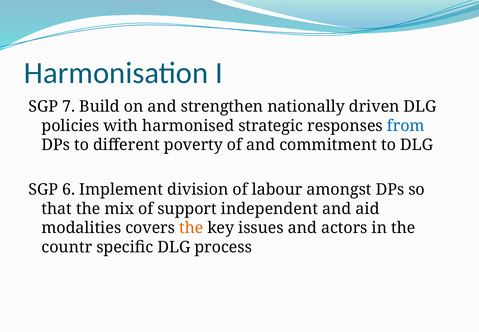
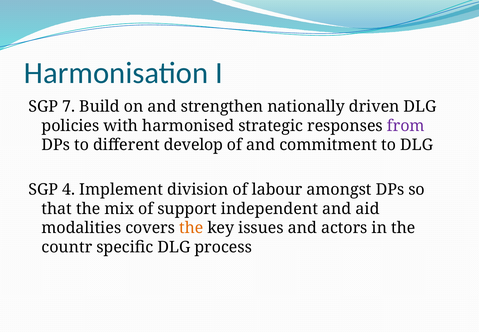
from colour: blue -> purple
poverty: poverty -> develop
6: 6 -> 4
